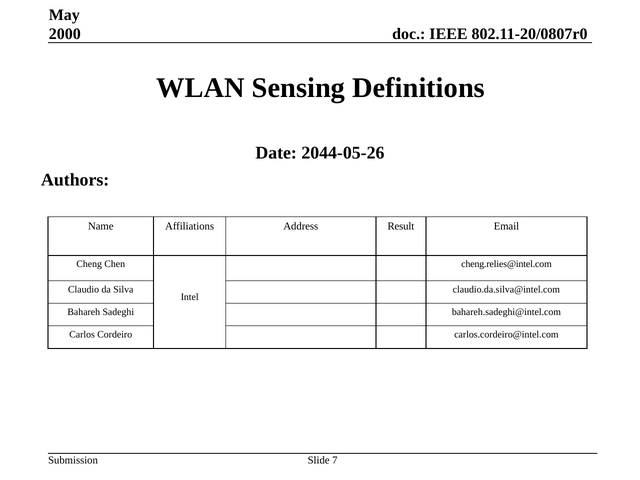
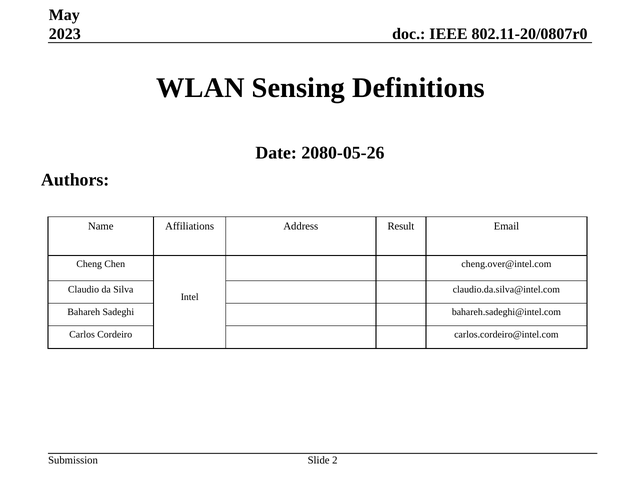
2000: 2000 -> 2023
2044-05-26: 2044-05-26 -> 2080-05-26
cheng.relies@intel.com: cheng.relies@intel.com -> cheng.over@intel.com
7: 7 -> 2
